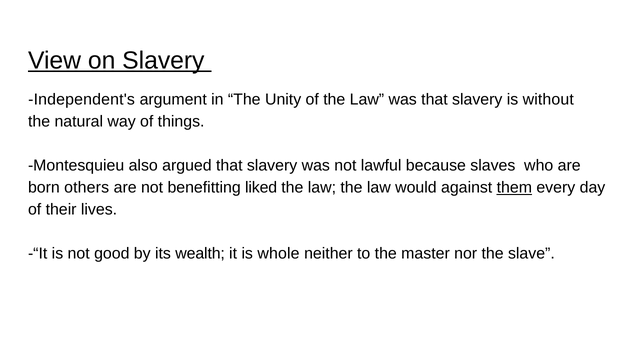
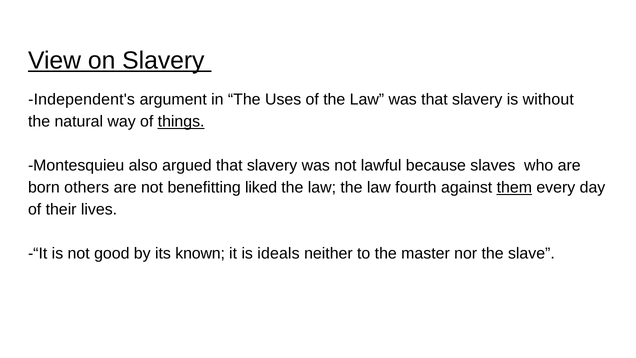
Unity: Unity -> Uses
things underline: none -> present
would: would -> fourth
wealth: wealth -> known
whole: whole -> ideals
